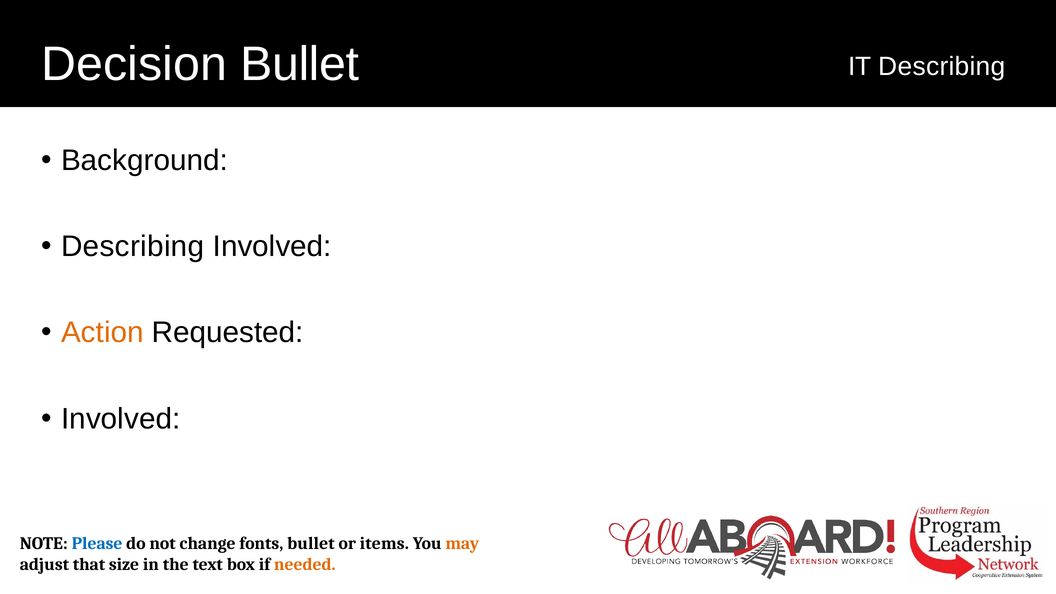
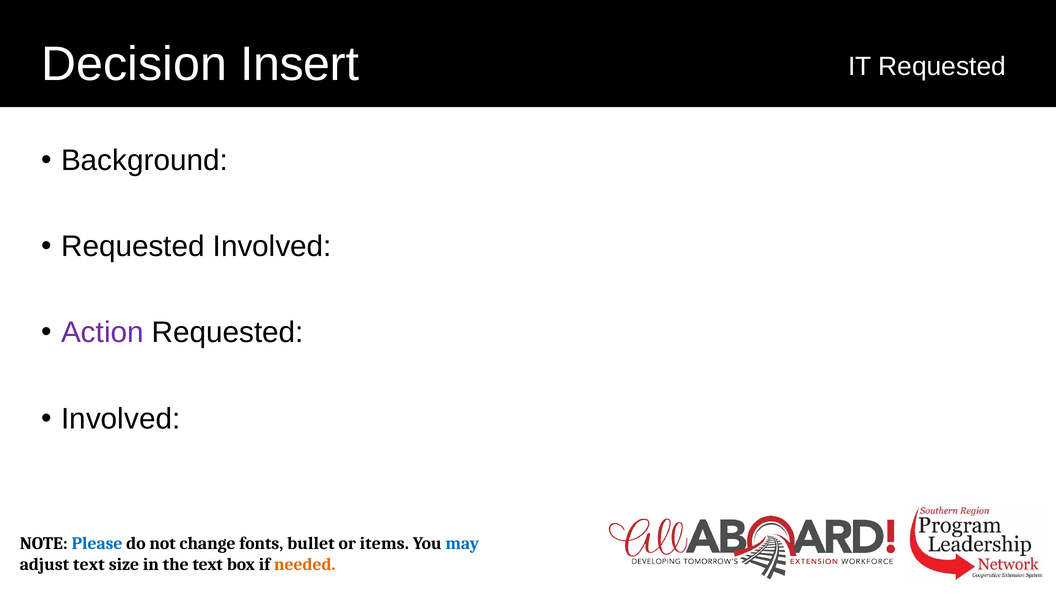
Decision Bullet: Bullet -> Insert
IT Describing: Describing -> Requested
Describing at (133, 246): Describing -> Requested
Action colour: orange -> purple
may colour: orange -> blue
adjust that: that -> text
